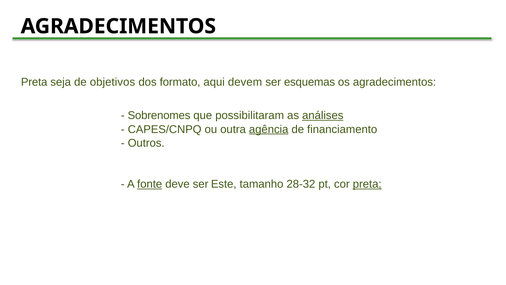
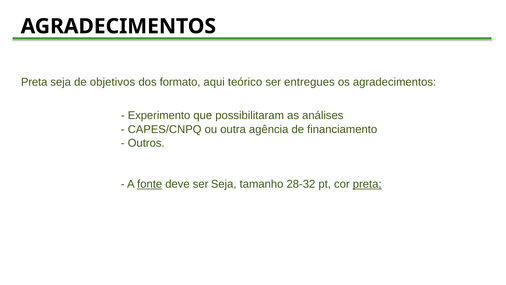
devem: devem -> teórico
esquemas: esquemas -> entregues
Sobrenomes: Sobrenomes -> Experimento
análises underline: present -> none
agência underline: present -> none
ser Este: Este -> Seja
